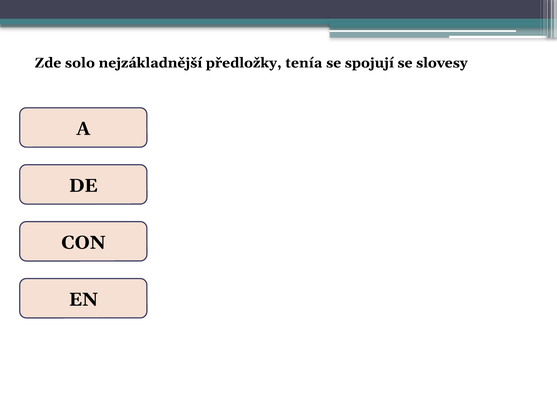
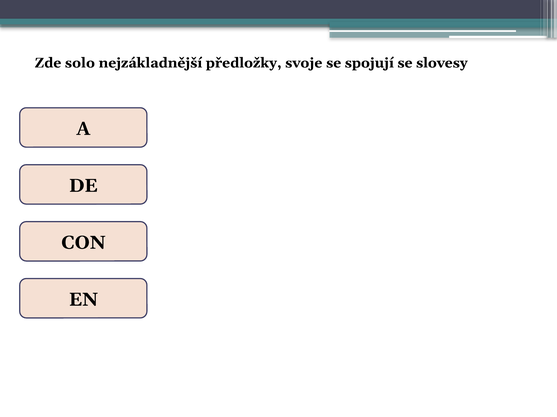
tenía: tenía -> svoje
